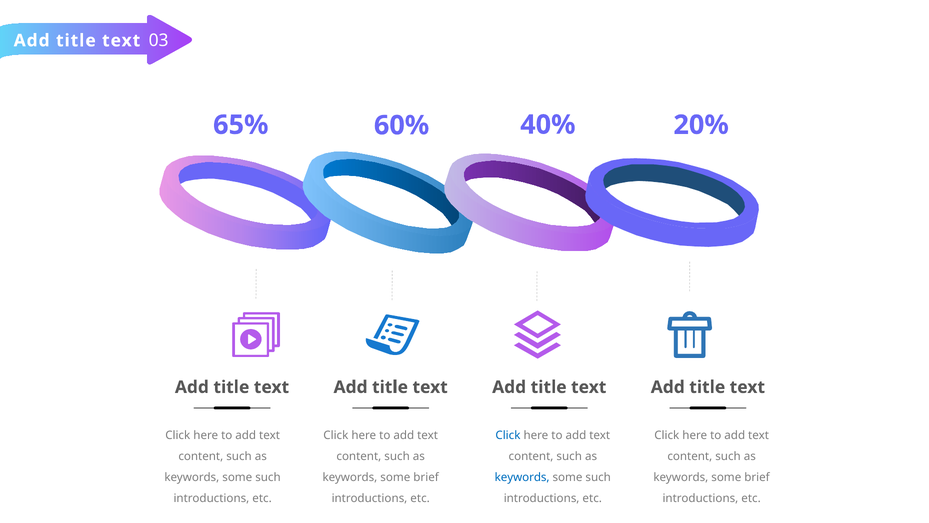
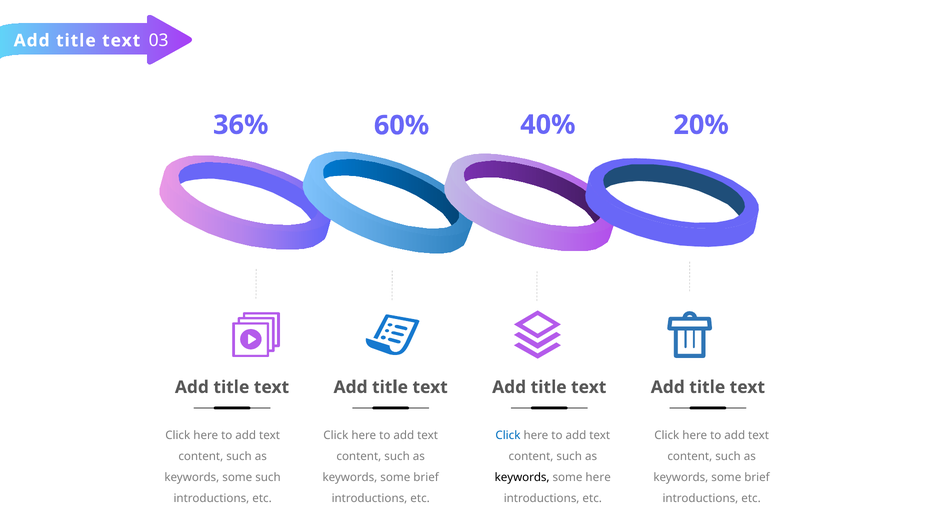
65%: 65% -> 36%
keywords at (522, 477) colour: blue -> black
such at (598, 477): such -> here
